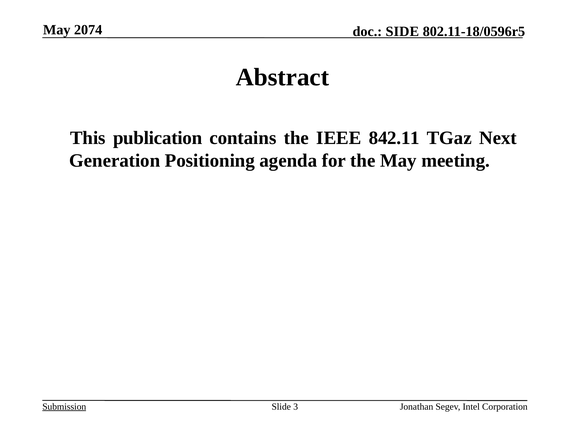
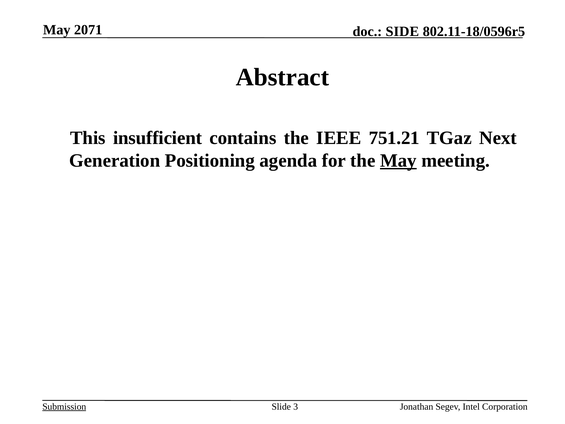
2074: 2074 -> 2071
publication: publication -> insufficient
842.11: 842.11 -> 751.21
May at (398, 160) underline: none -> present
